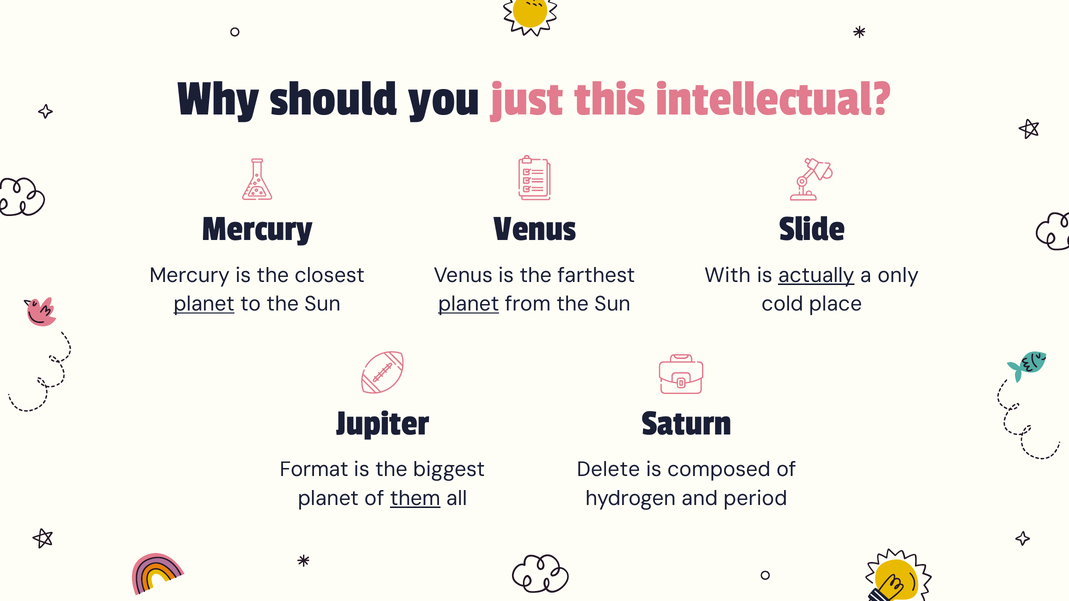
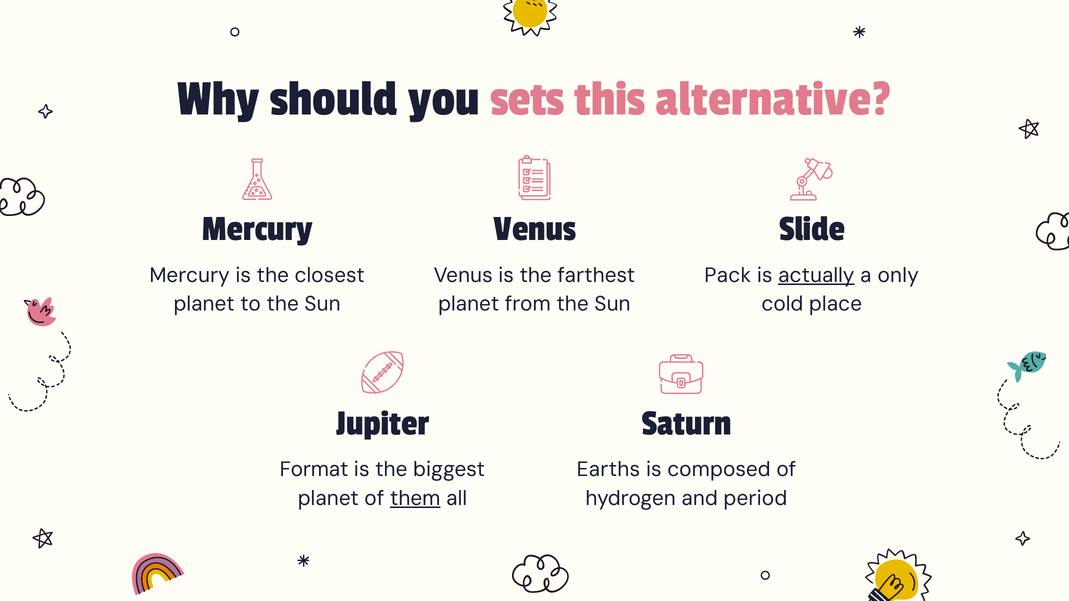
just: just -> sets
intellectual: intellectual -> alternative
With: With -> Pack
planet at (204, 304) underline: present -> none
planet at (469, 304) underline: present -> none
Delete: Delete -> Earths
